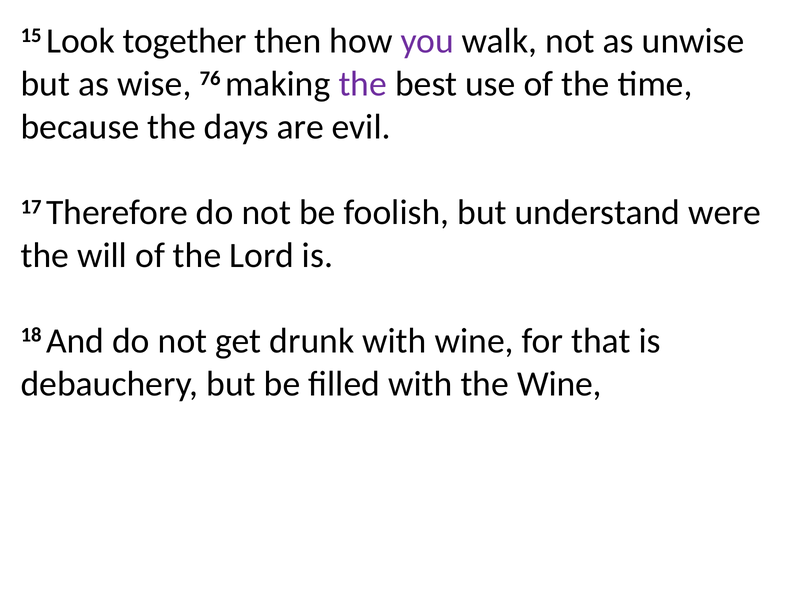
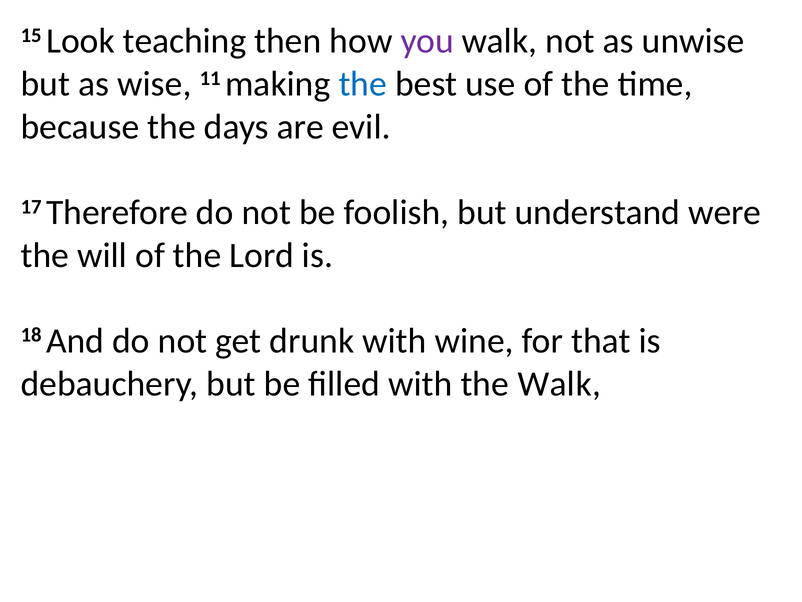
together: together -> teaching
76: 76 -> 11
the at (363, 84) colour: purple -> blue
the Wine: Wine -> Walk
